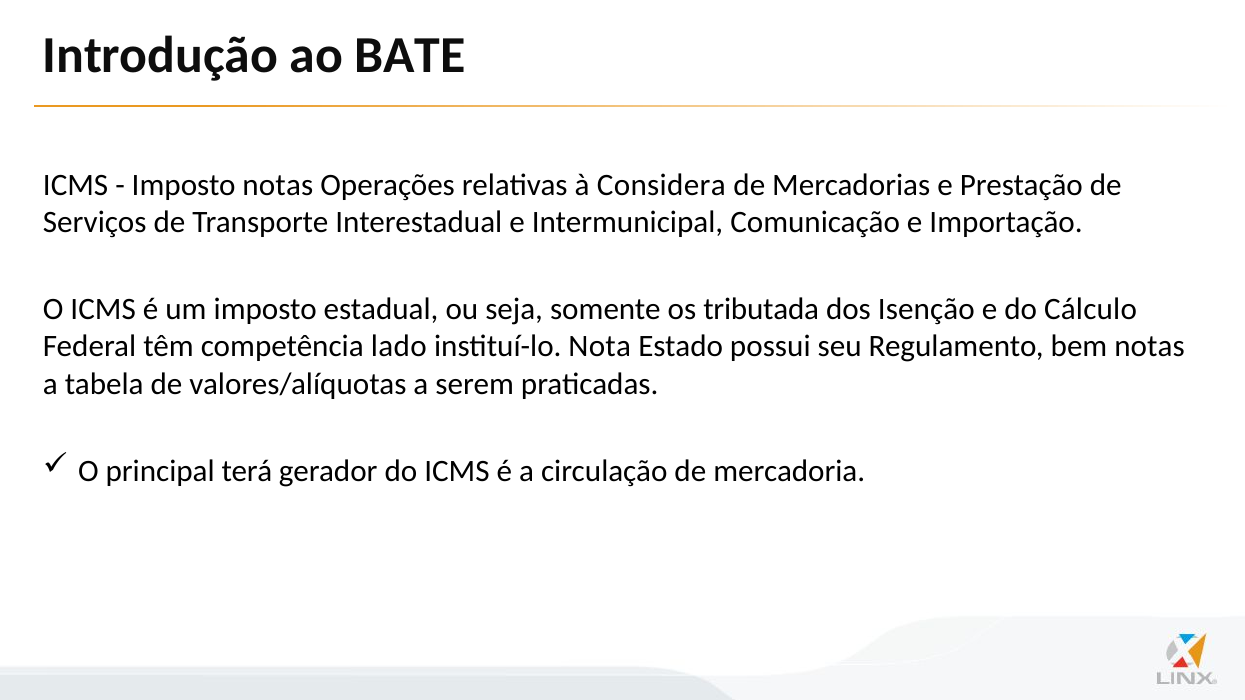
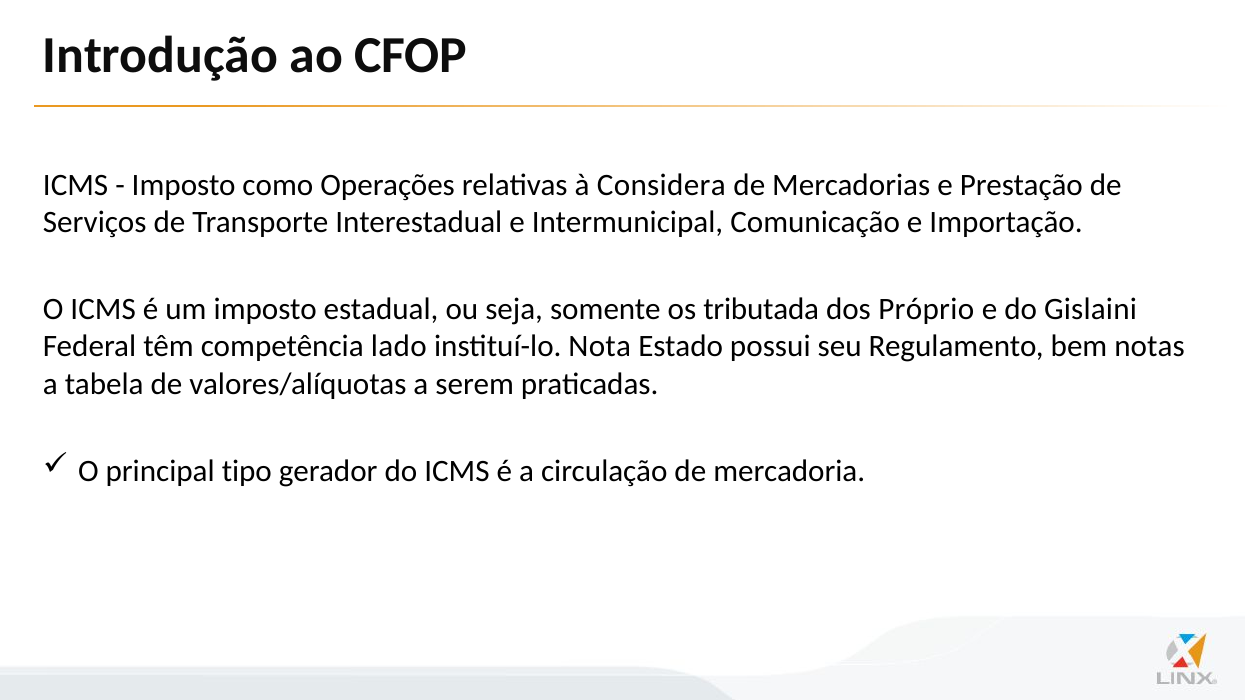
BATE: BATE -> CFOP
Imposto notas: notas -> como
Isenção: Isenção -> Próprio
Cálculo: Cálculo -> Gislaini
terá: terá -> tipo
